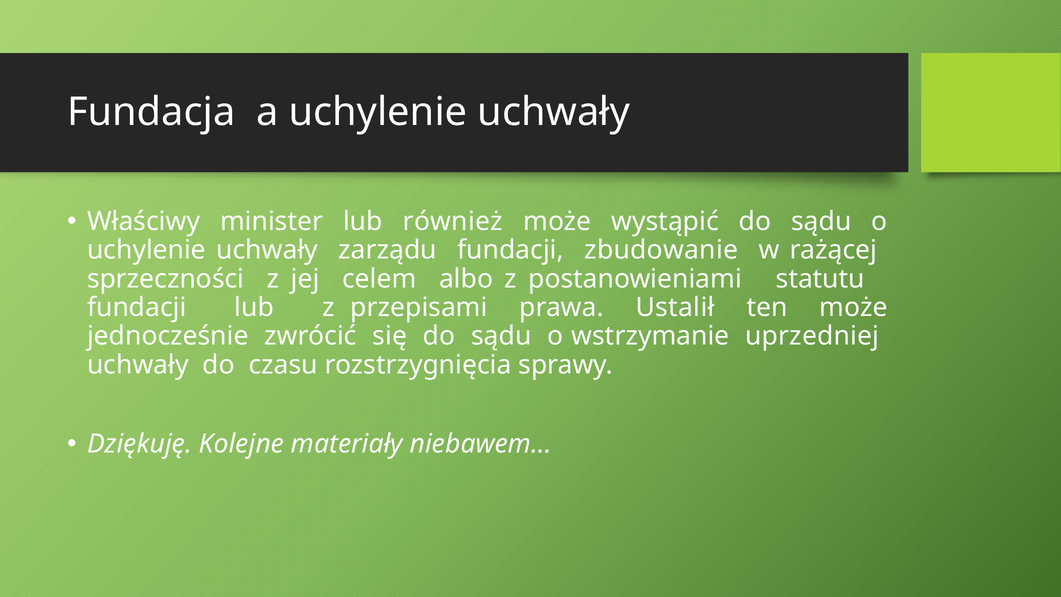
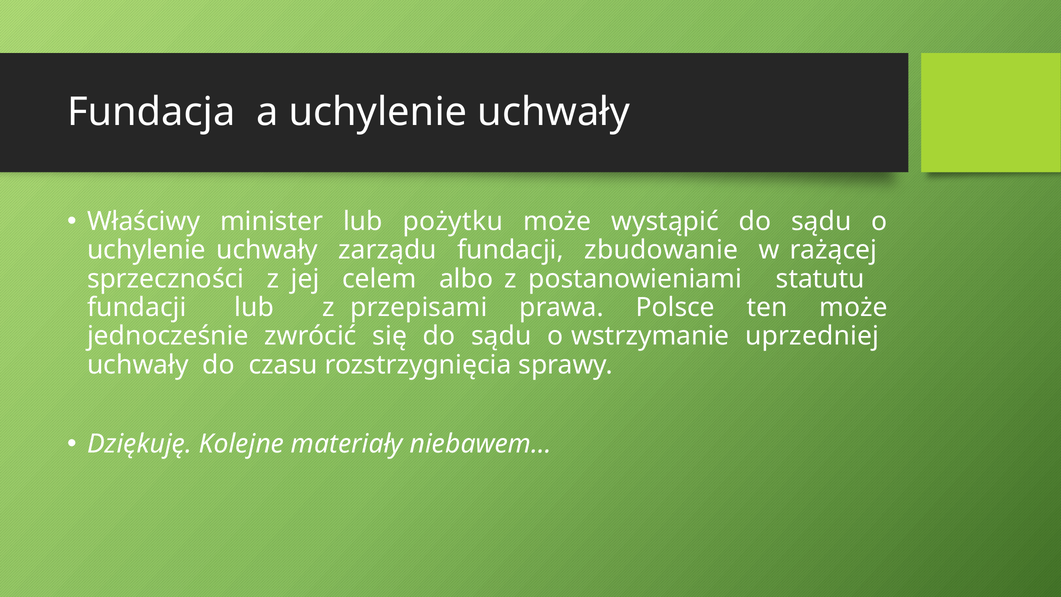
również: również -> pożytku
Ustalił: Ustalił -> Polsce
